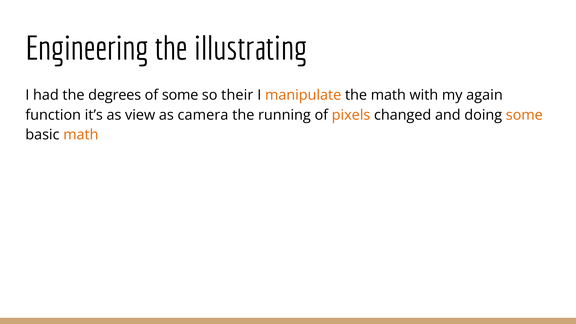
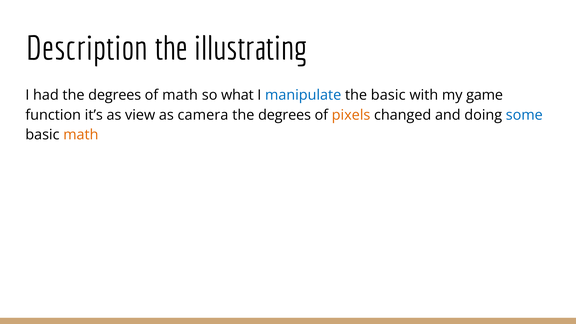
Engineering: Engineering -> Description
of some: some -> math
their: their -> what
manipulate colour: orange -> blue
the math: math -> basic
again: again -> game
running at (284, 115): running -> degrees
some at (524, 115) colour: orange -> blue
